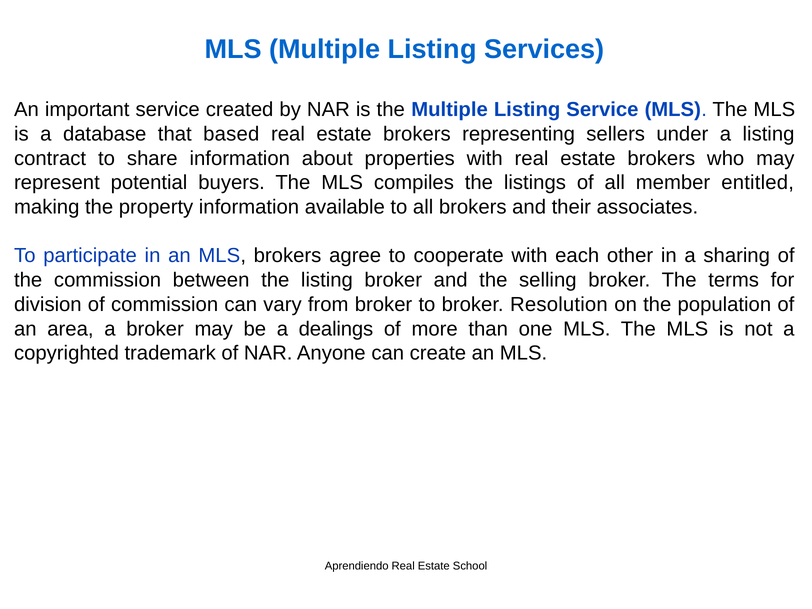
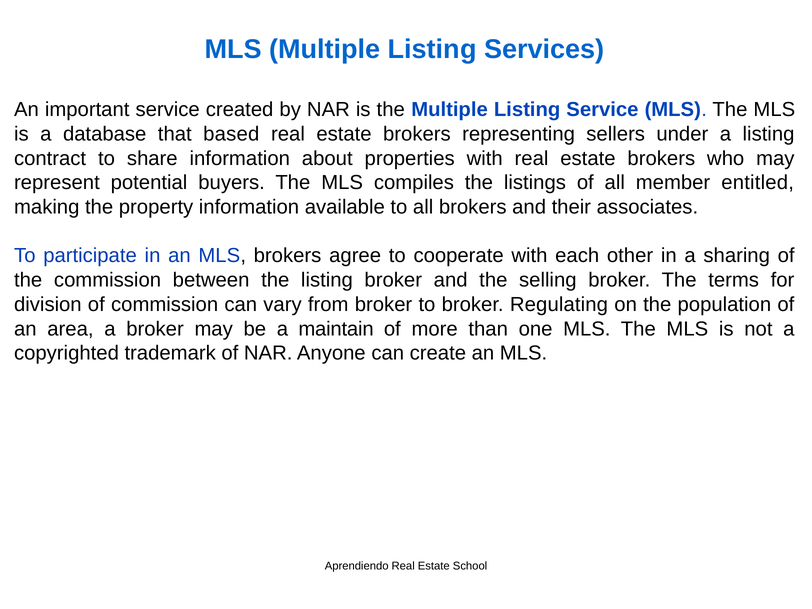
Resolution: Resolution -> Regulating
dealings: dealings -> maintain
